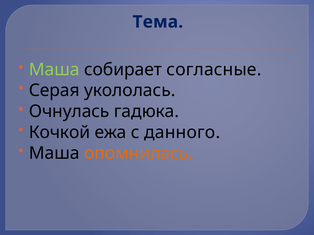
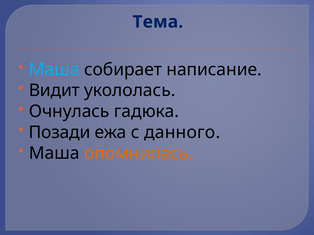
Маша at (54, 70) colour: light green -> light blue
согласные: согласные -> написание
Серая: Серая -> Видит
Кочкой: Кочкой -> Позади
